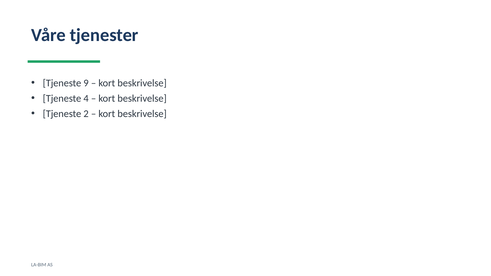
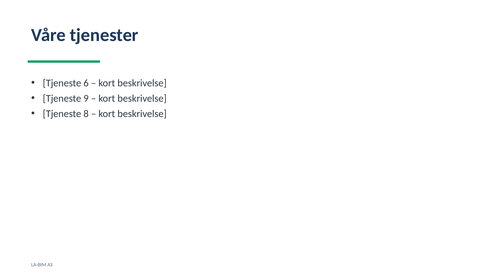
9: 9 -> 6
4: 4 -> 9
2: 2 -> 8
